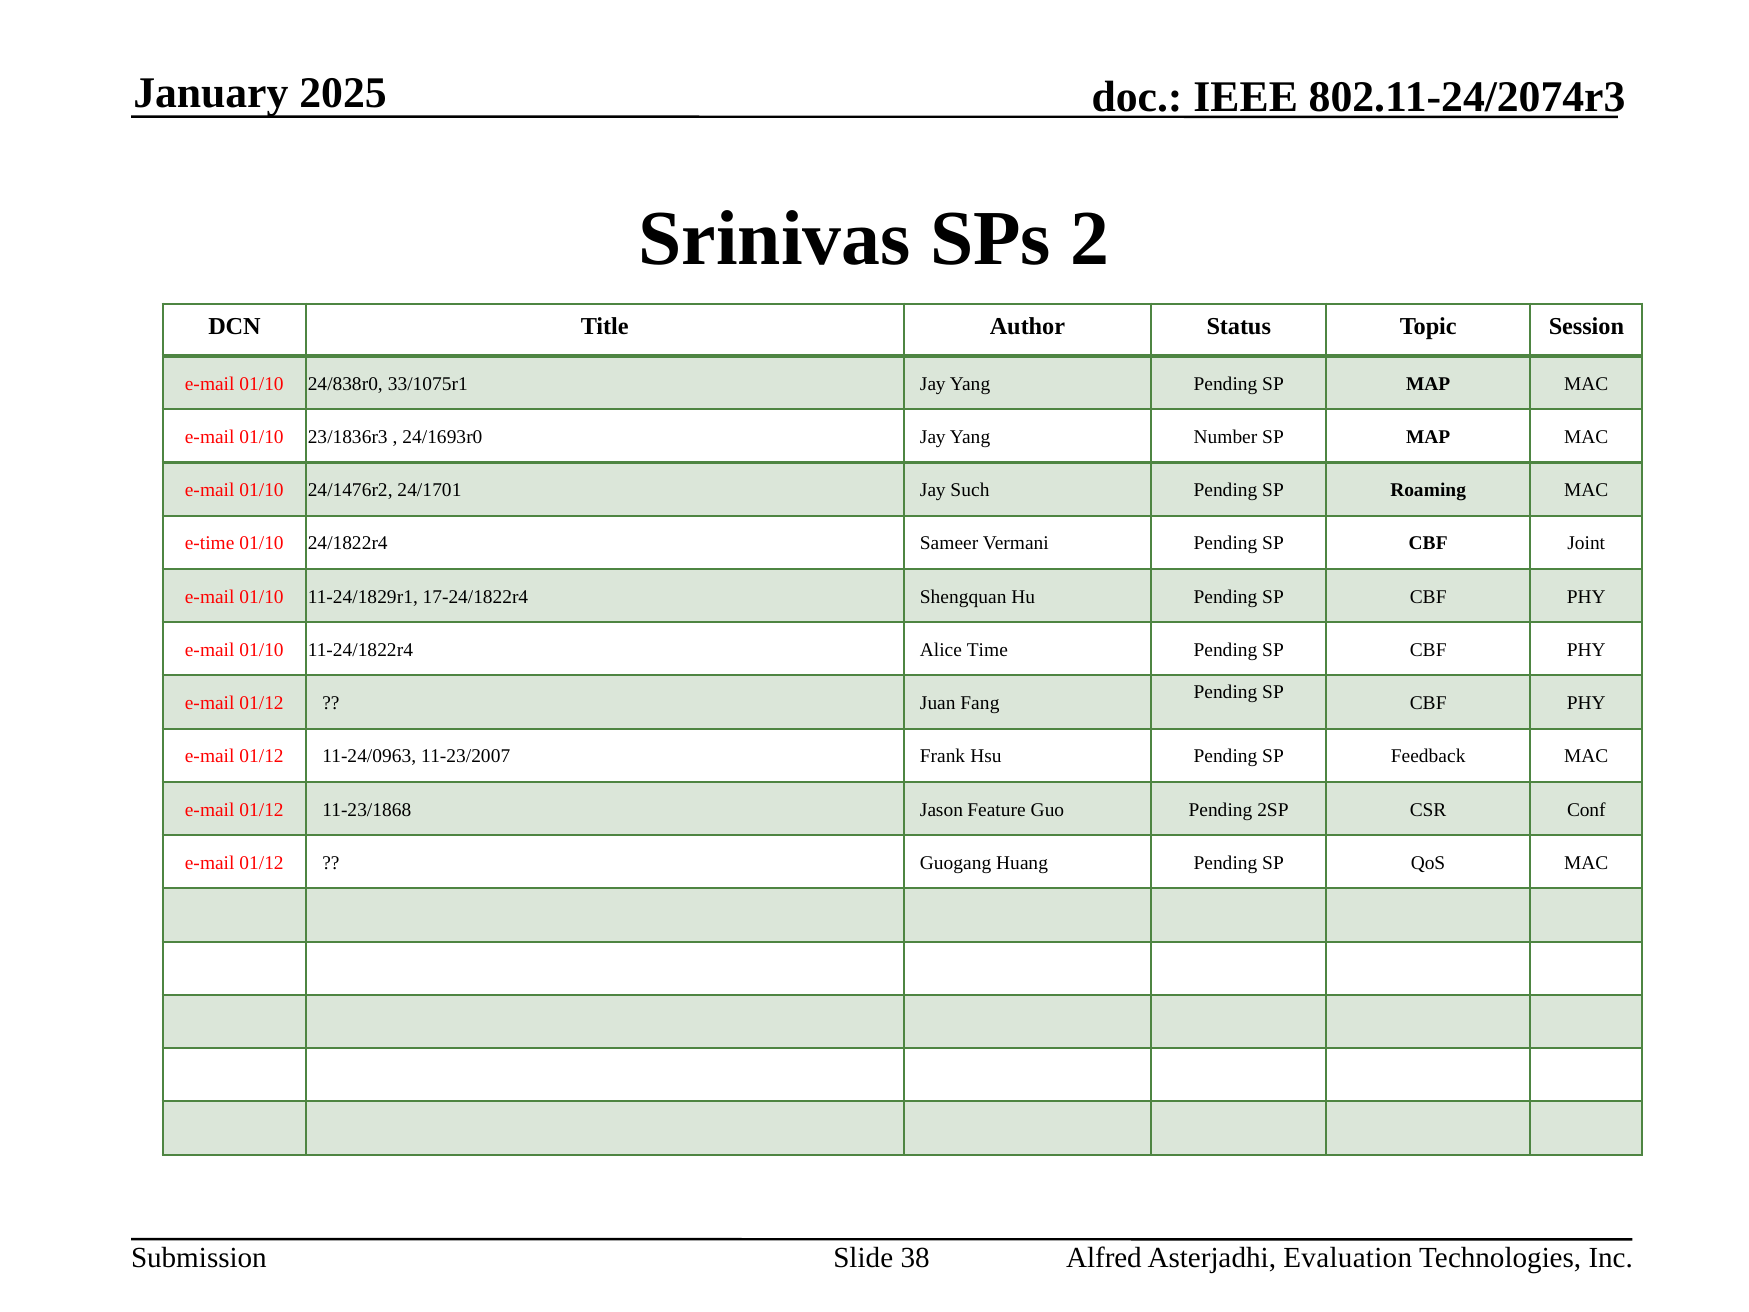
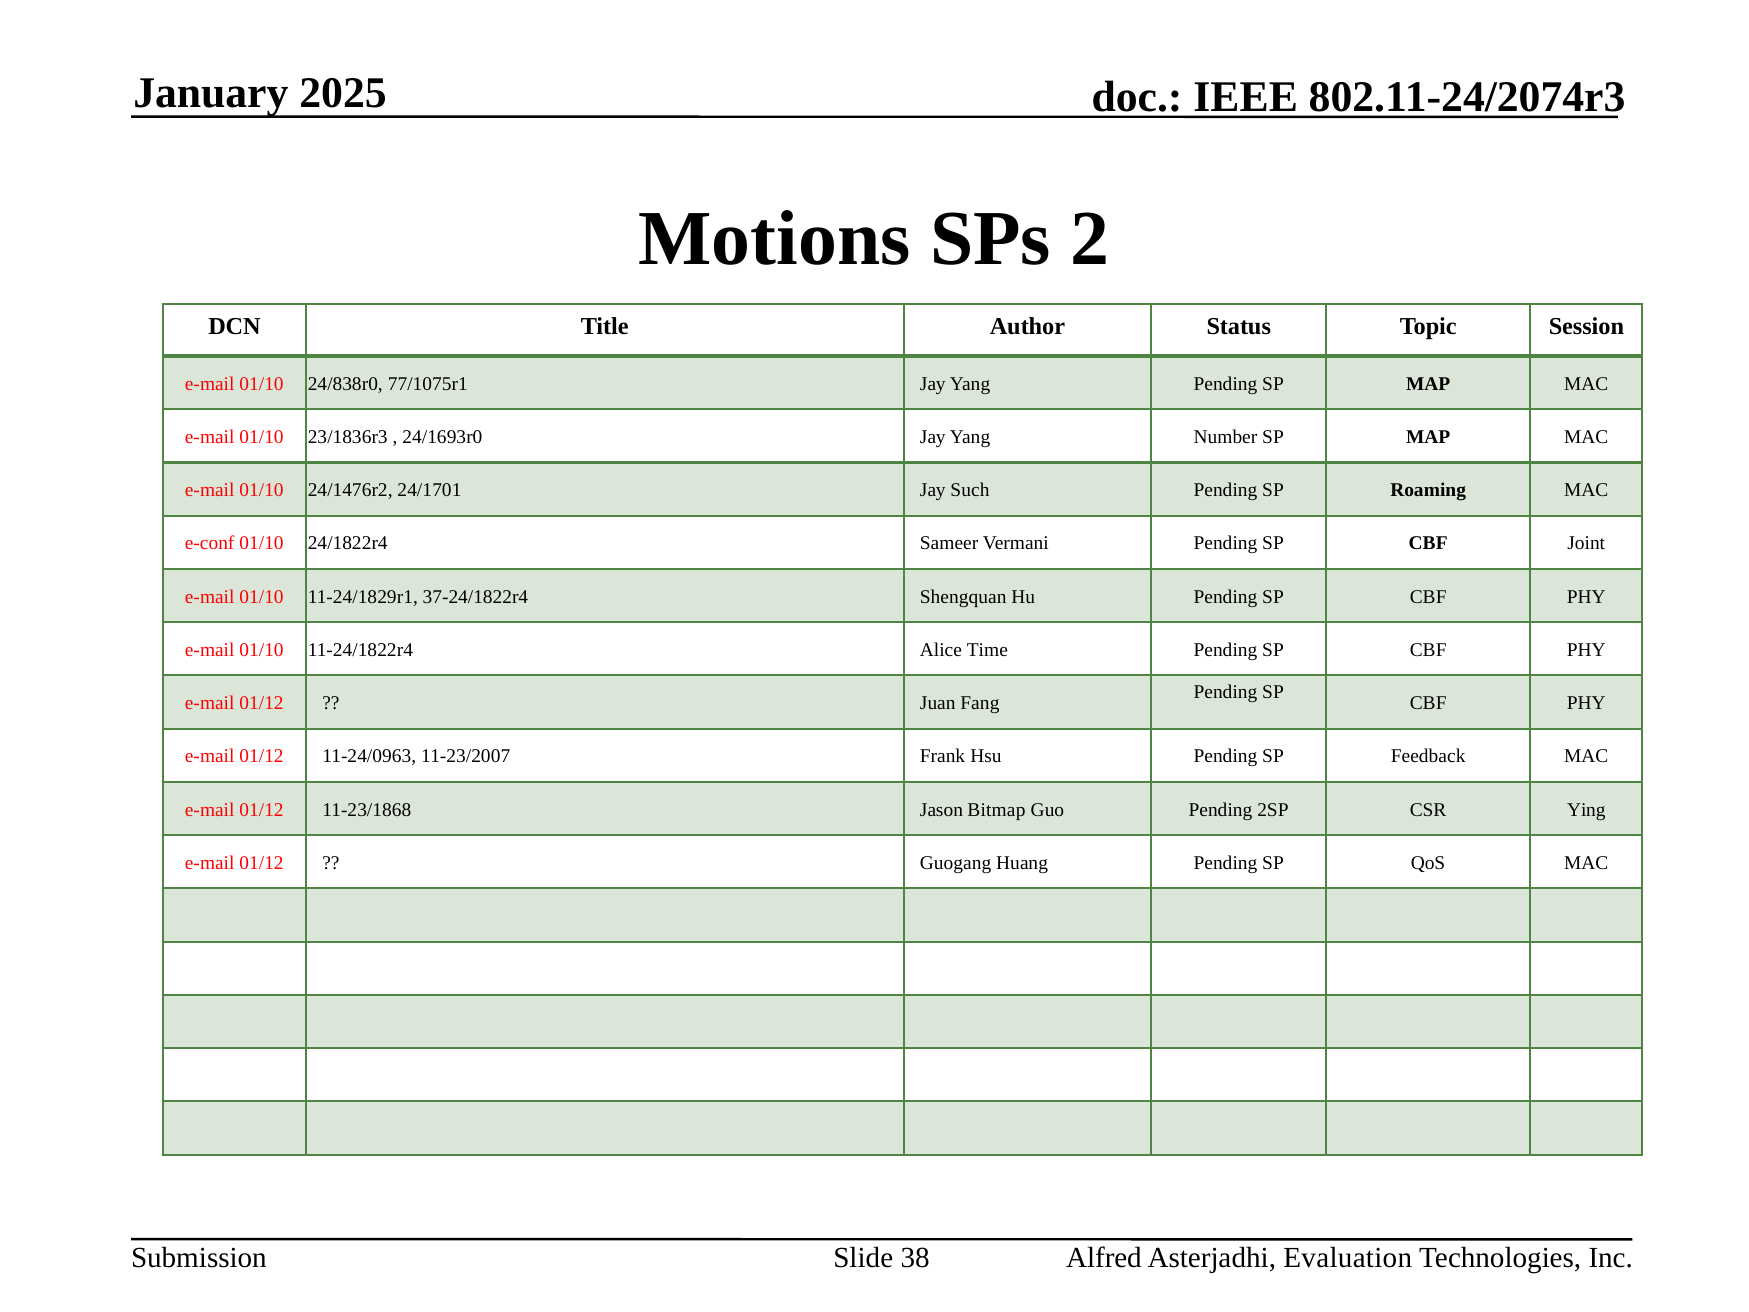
Srinivas: Srinivas -> Motions
33/1075r1: 33/1075r1 -> 77/1075r1
e-time: e-time -> e-conf
17-24/1822r4: 17-24/1822r4 -> 37-24/1822r4
Feature: Feature -> Bitmap
Conf: Conf -> Ying
